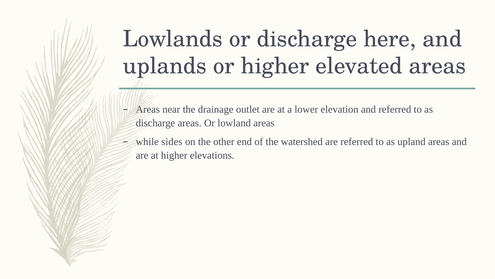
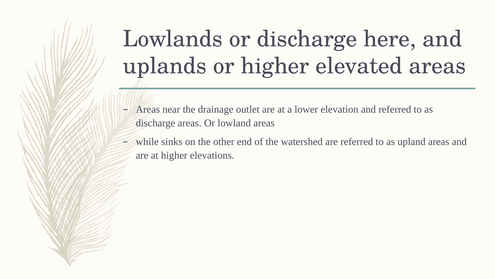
sides: sides -> sinks
